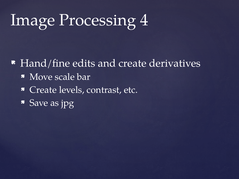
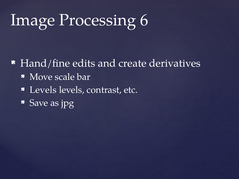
4: 4 -> 6
Create at (43, 90): Create -> Levels
